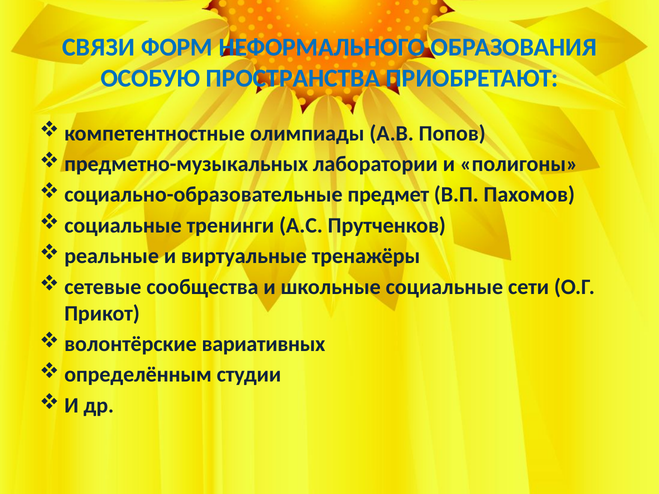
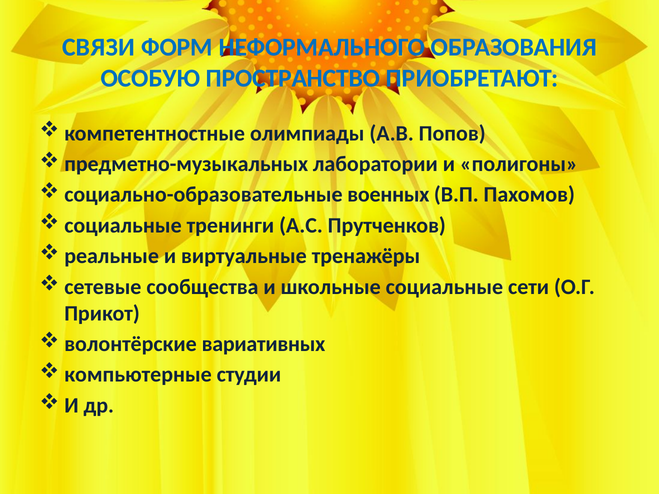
ПРОСТРАНСТВА: ПРОСТРАНСТВА -> ПРОСТРАНСТВО
предмет: предмет -> военных
определённым: определённым -> компьютерные
